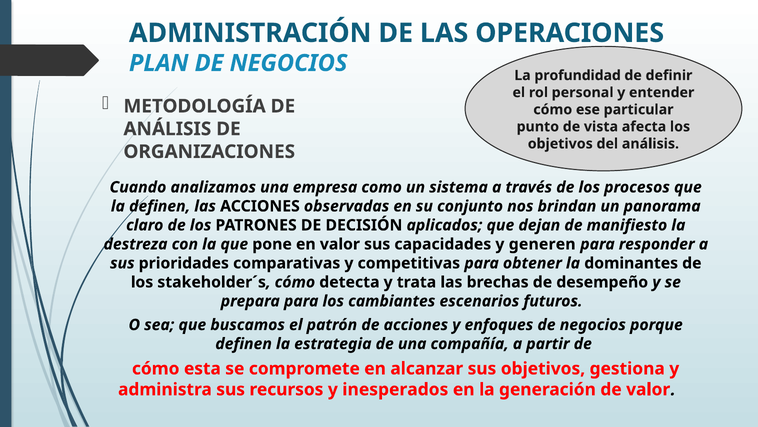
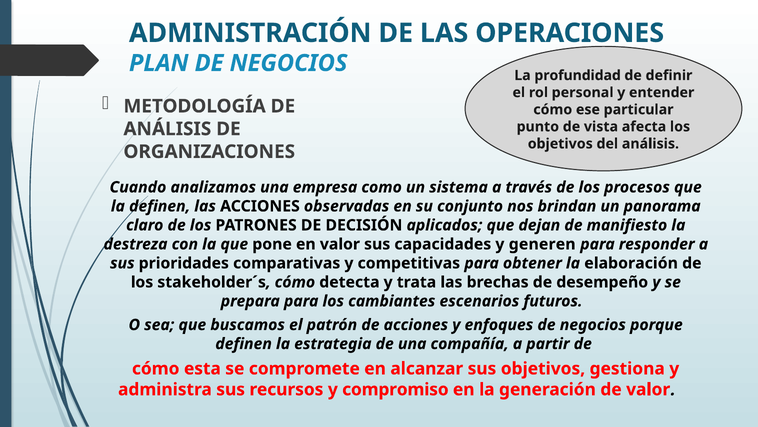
dominantes: dominantes -> elaboración
inesperados: inesperados -> compromiso
